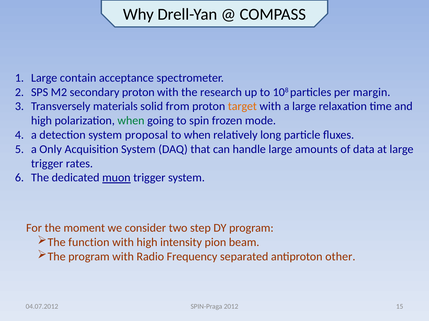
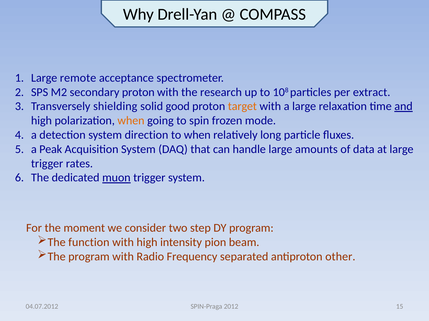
contain: contain -> remote
margin: margin -> extract
materials: materials -> shielding
from: from -> good
and underline: none -> present
when at (131, 121) colour: green -> orange
proposal: proposal -> direction
Only: Only -> Peak
